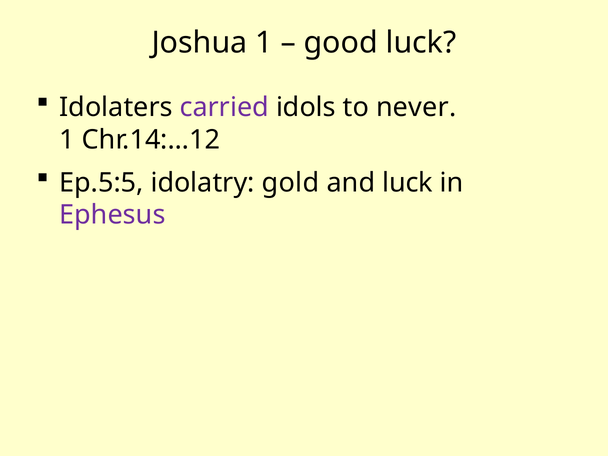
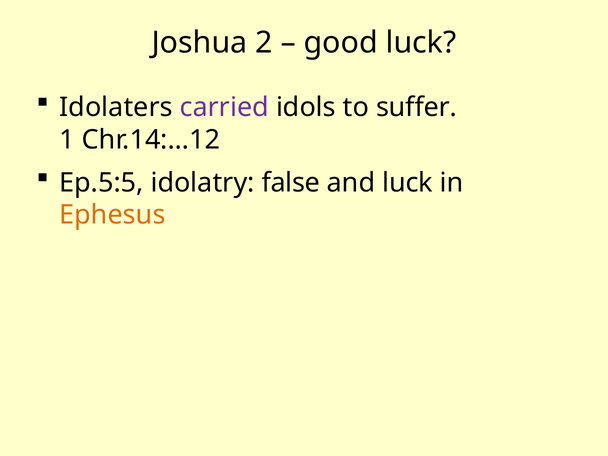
Joshua 1: 1 -> 2
never: never -> suffer
gold: gold -> false
Ephesus colour: purple -> orange
